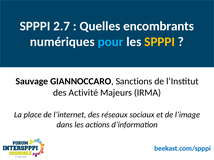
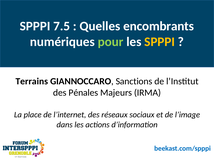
2.7: 2.7 -> 7.5
pour colour: light blue -> light green
Sauvage: Sauvage -> Terrains
Activité: Activité -> Pénales
